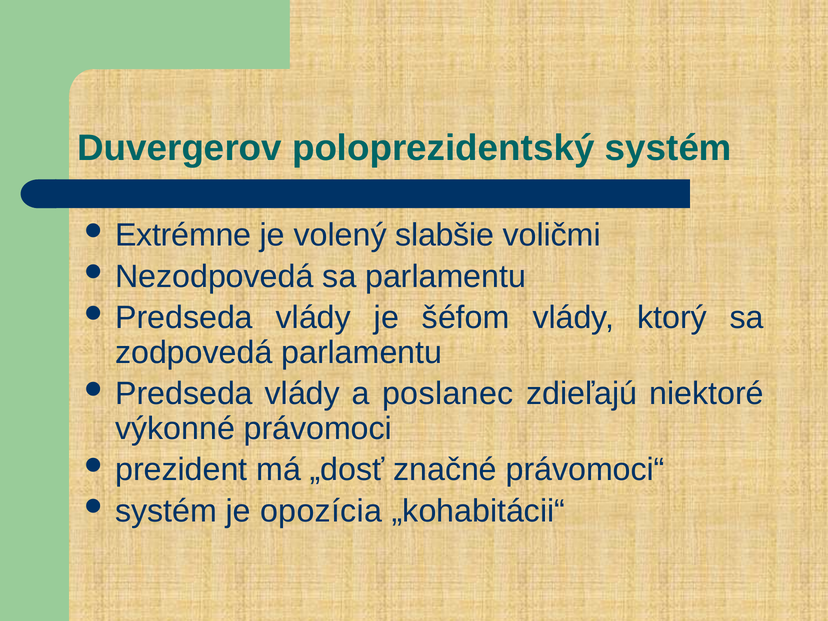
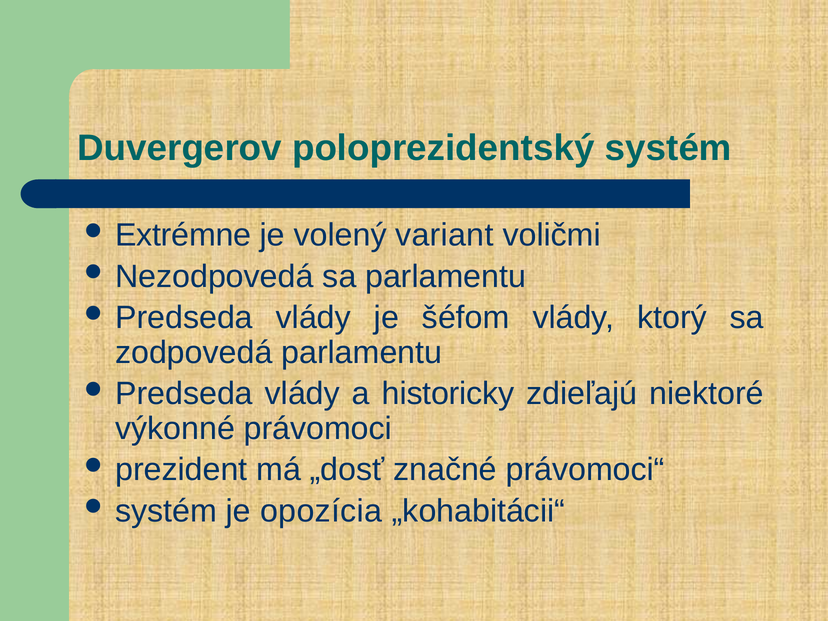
slabšie: slabšie -> variant
poslanec: poslanec -> historicky
